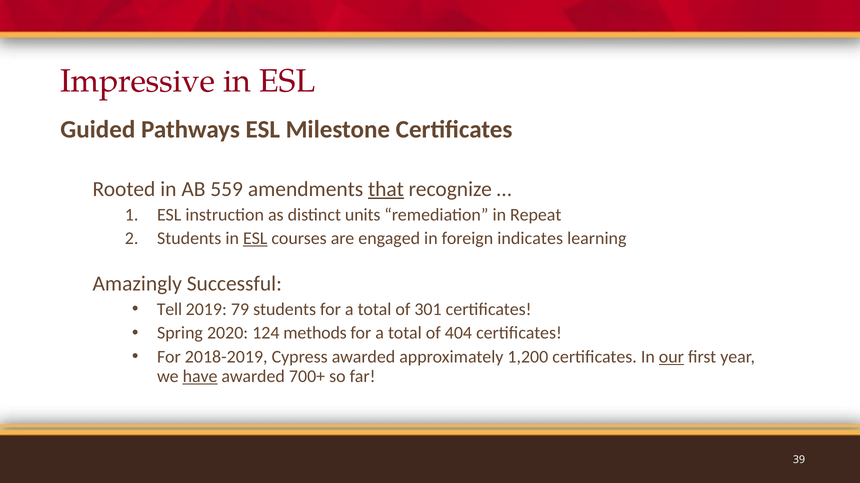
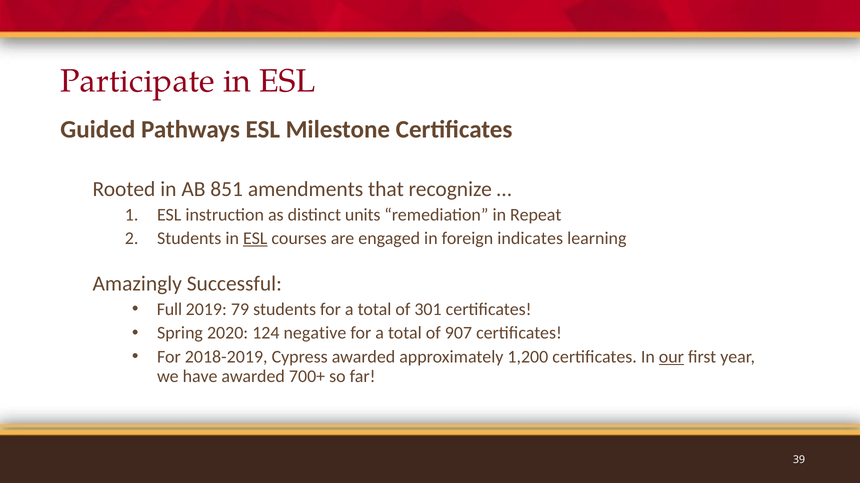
Impressive: Impressive -> Participate
559: 559 -> 851
that underline: present -> none
Tell: Tell -> Full
methods: methods -> negative
404: 404 -> 907
have underline: present -> none
